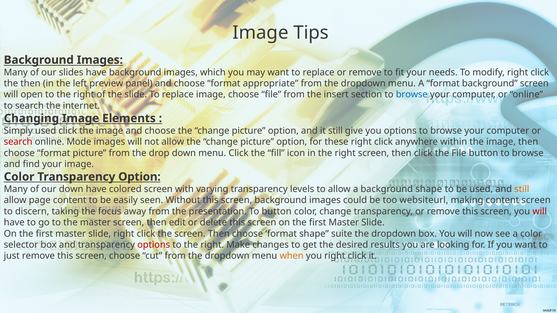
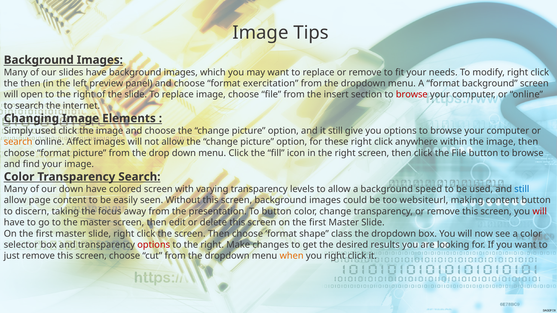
appropriate: appropriate -> exercitation
browse at (412, 95) colour: blue -> red
search at (18, 142) colour: red -> orange
Mode: Mode -> Affect
Transparency Option: Option -> Search
background shape: shape -> speed
still at (522, 189) colour: orange -> blue
content screen: screen -> button
suite: suite -> class
